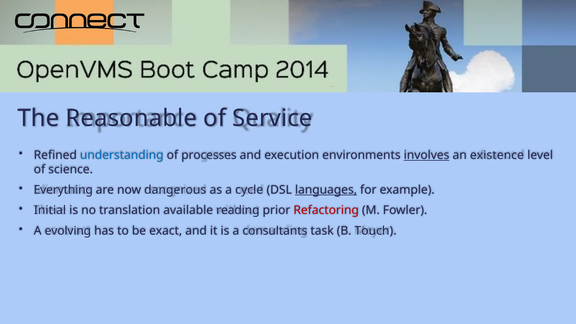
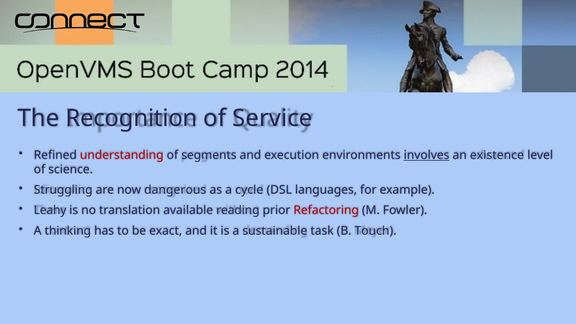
Reasonable: Reasonable -> Recognition
understanding colour: blue -> red
processes: processes -> segments
Everything: Everything -> Struggling
languages underline: present -> none
Initial: Initial -> Leahy
evolving: evolving -> thinking
consultants: consultants -> sustainable
